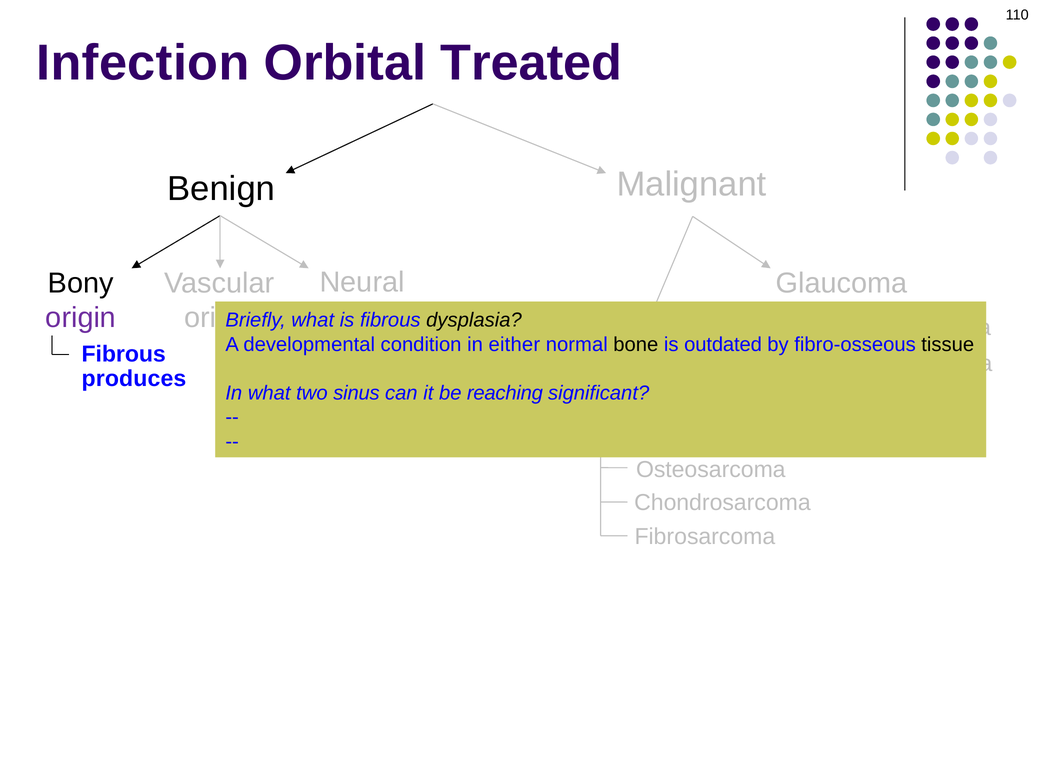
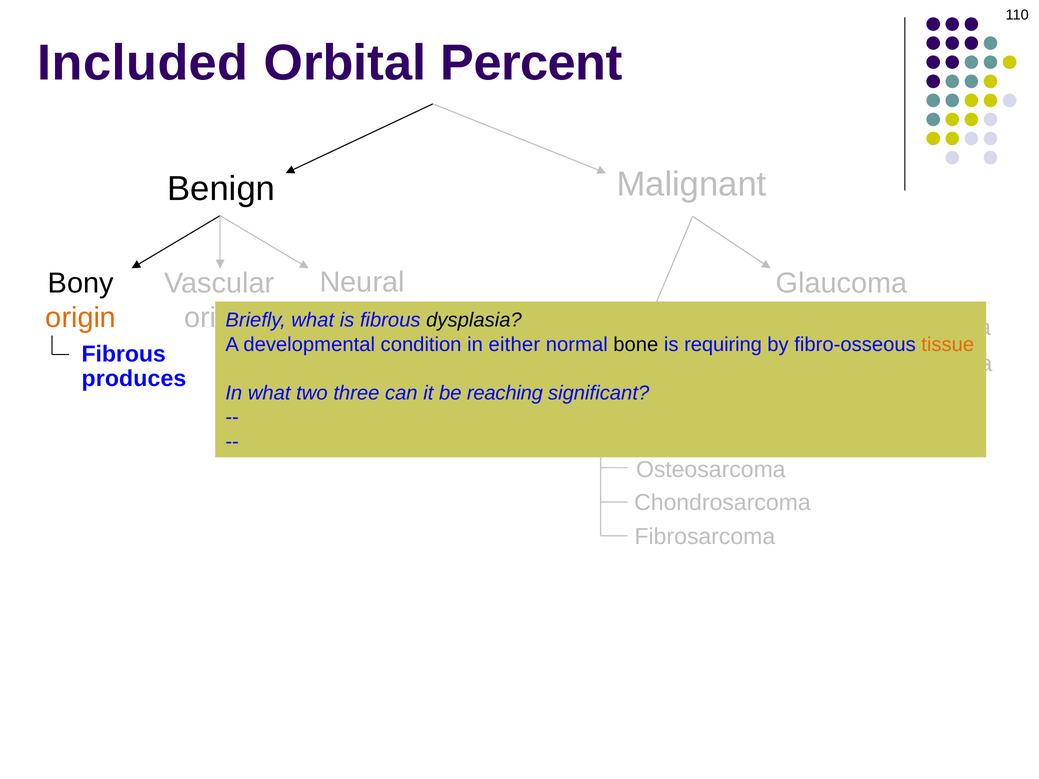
Infection: Infection -> Included
Treated: Treated -> Percent
origin at (81, 318) colour: purple -> orange
outdated: outdated -> requiring
tissue colour: black -> orange
sinus: sinus -> three
